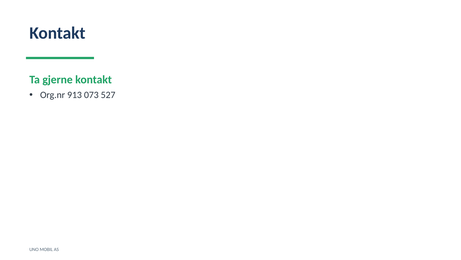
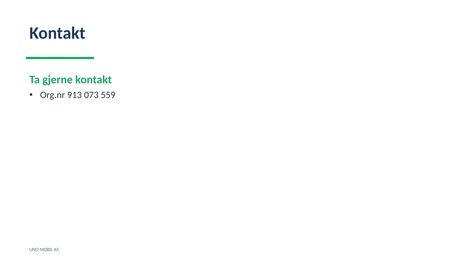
527: 527 -> 559
